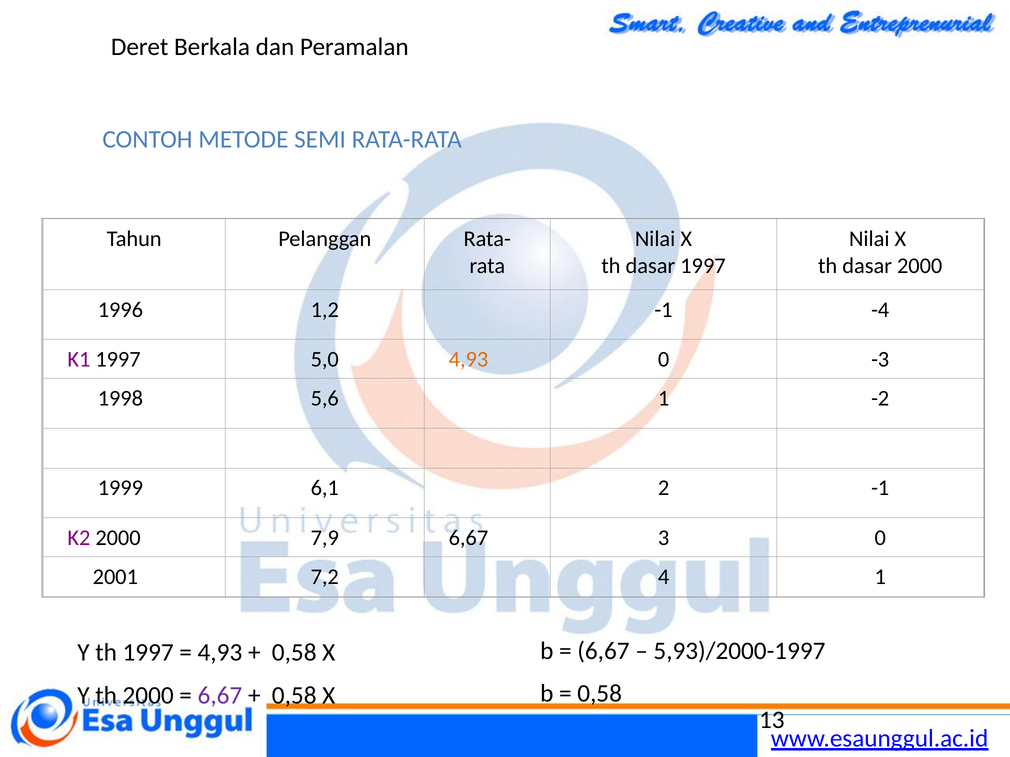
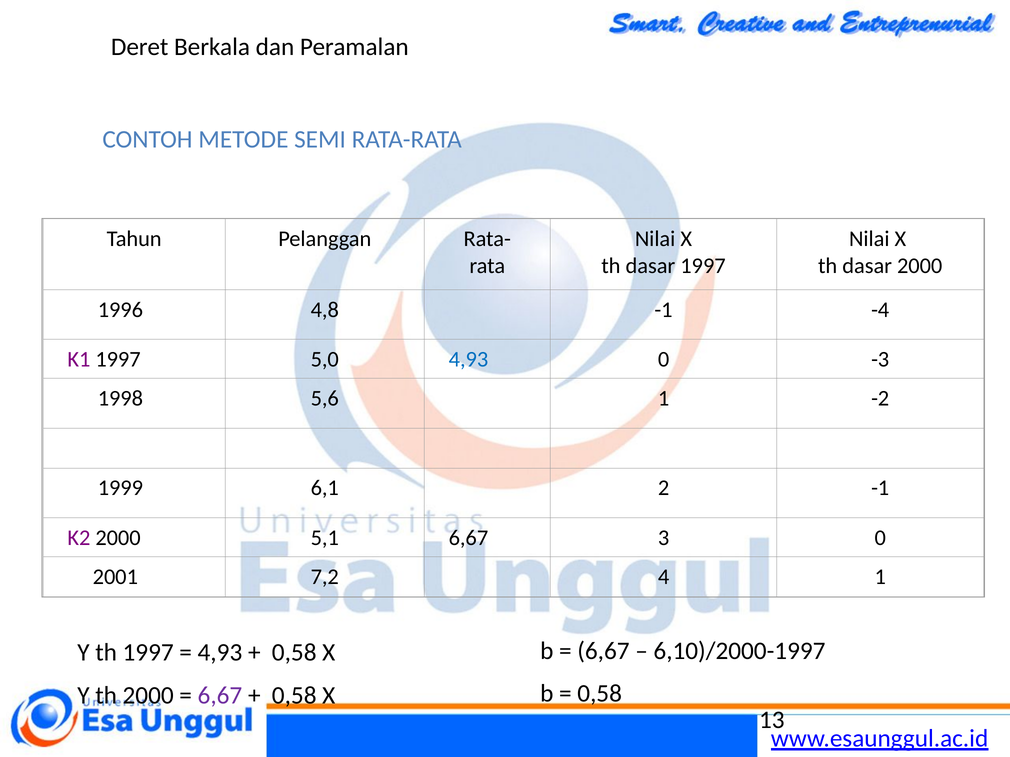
1,2: 1,2 -> 4,8
4,93 at (468, 360) colour: orange -> blue
7,9: 7,9 -> 5,1
5,93)/2000-1997: 5,93)/2000-1997 -> 6,10)/2000-1997
